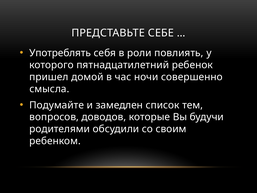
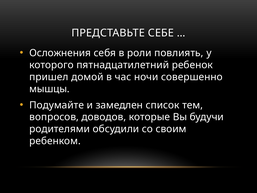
Употреблять: Употреблять -> Осложнения
смысла: смысла -> мышцы
